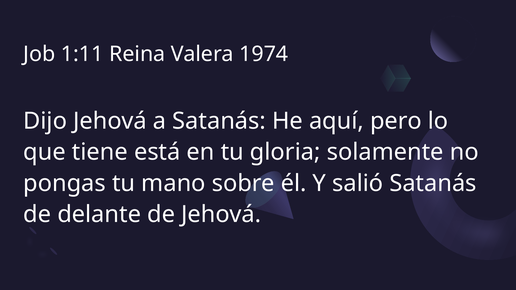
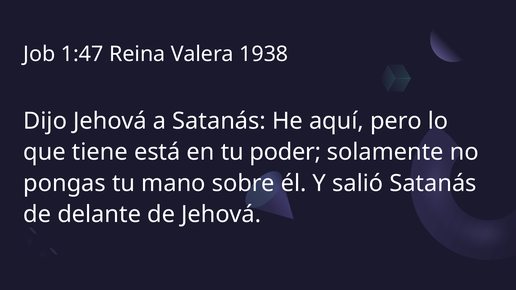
1:11: 1:11 -> 1:47
1974: 1974 -> 1938
gloria: gloria -> poder
